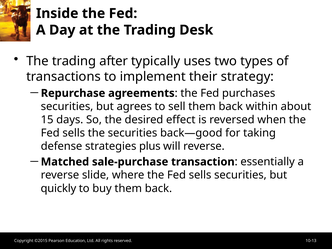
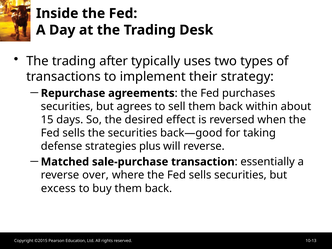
slide: slide -> over
quickly: quickly -> excess
